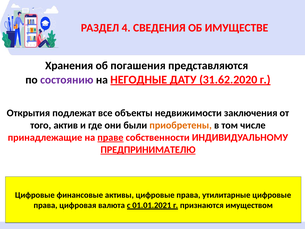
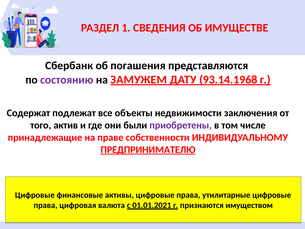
4: 4 -> 1
Хранения: Хранения -> Сбербанк
НЕГОДНЫЕ: НЕГОДНЫЕ -> ЗАМУЖЕМ
31.62.2020: 31.62.2020 -> 93.14.1968
Открытия: Открытия -> Содержат
приобретены colour: orange -> purple
праве underline: present -> none
